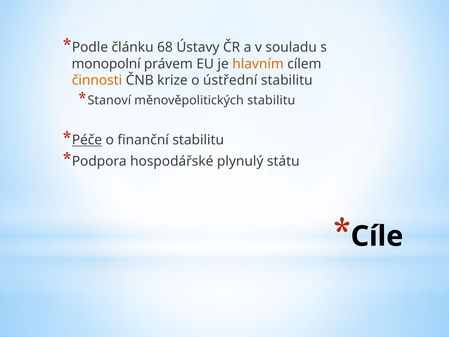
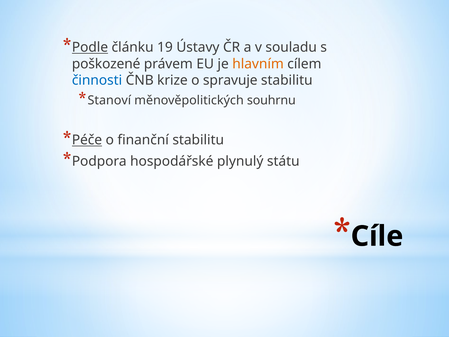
Podle underline: none -> present
68: 68 -> 19
monopolní: monopolní -> poškozené
činnosti colour: orange -> blue
ústřední: ústřední -> spravuje
měnověpolitických stabilitu: stabilitu -> souhrnu
